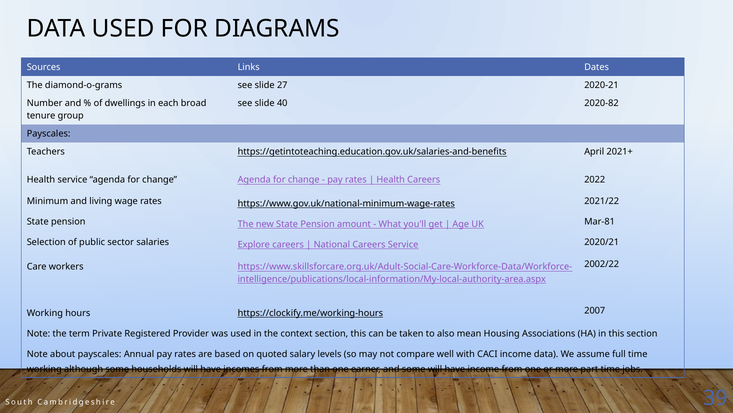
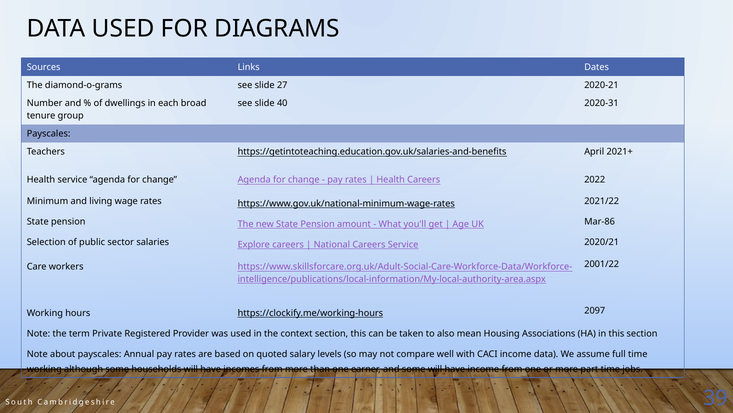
2020-82: 2020-82 -> 2020-31
Mar-81: Mar-81 -> Mar-86
2002/22: 2002/22 -> 2001/22
2007: 2007 -> 2097
